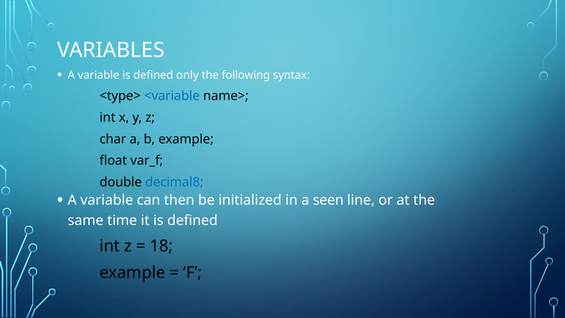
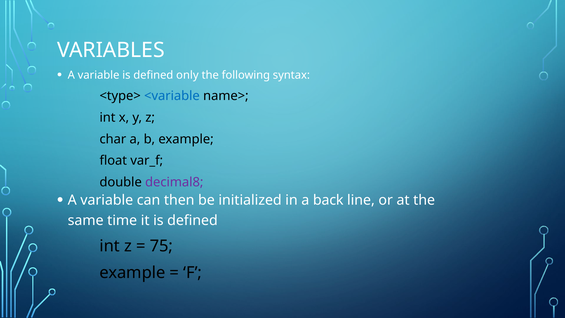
decimal8 colour: blue -> purple
seen: seen -> back
18: 18 -> 75
